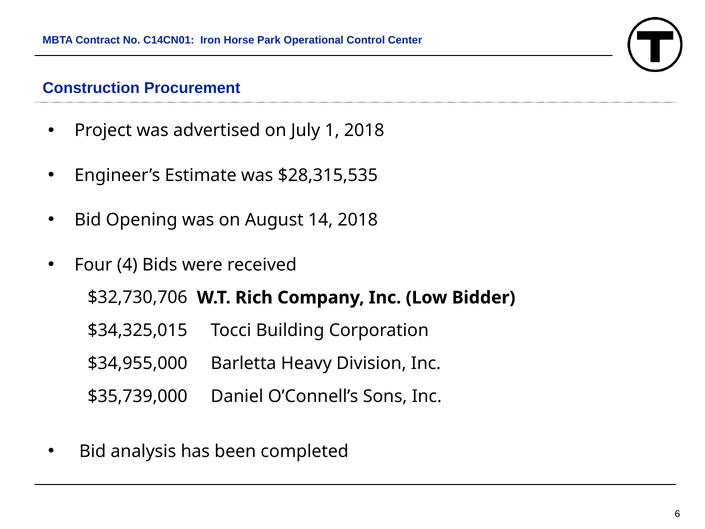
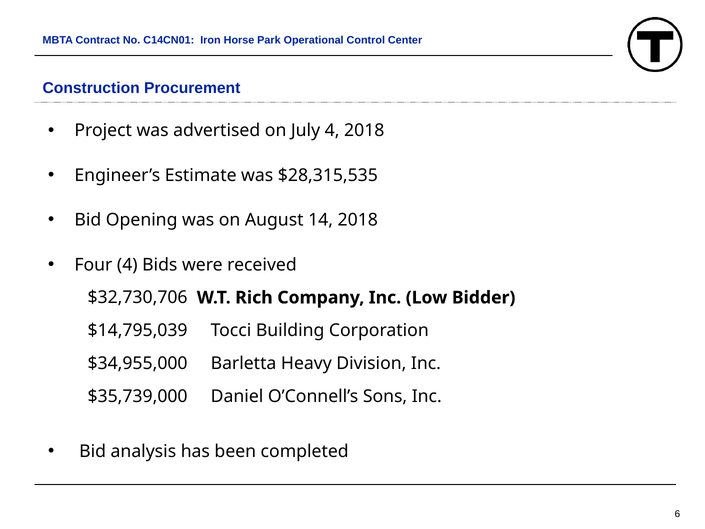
July 1: 1 -> 4
$34,325,015: $34,325,015 -> $14,795,039
